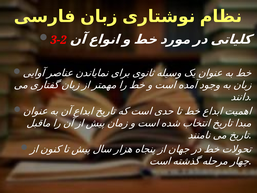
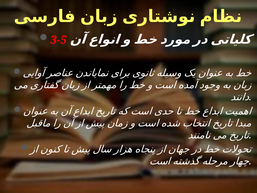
3-2: 3-2 -> 3-5
